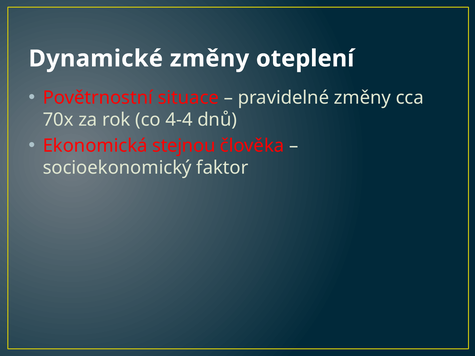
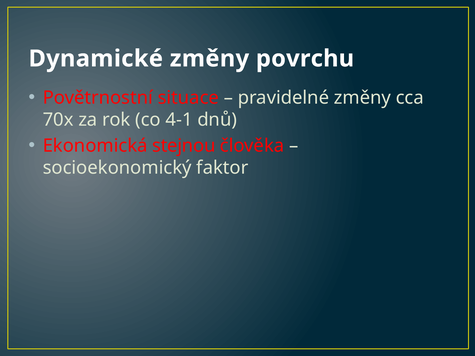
oteplení: oteplení -> povrchu
4-4: 4-4 -> 4-1
